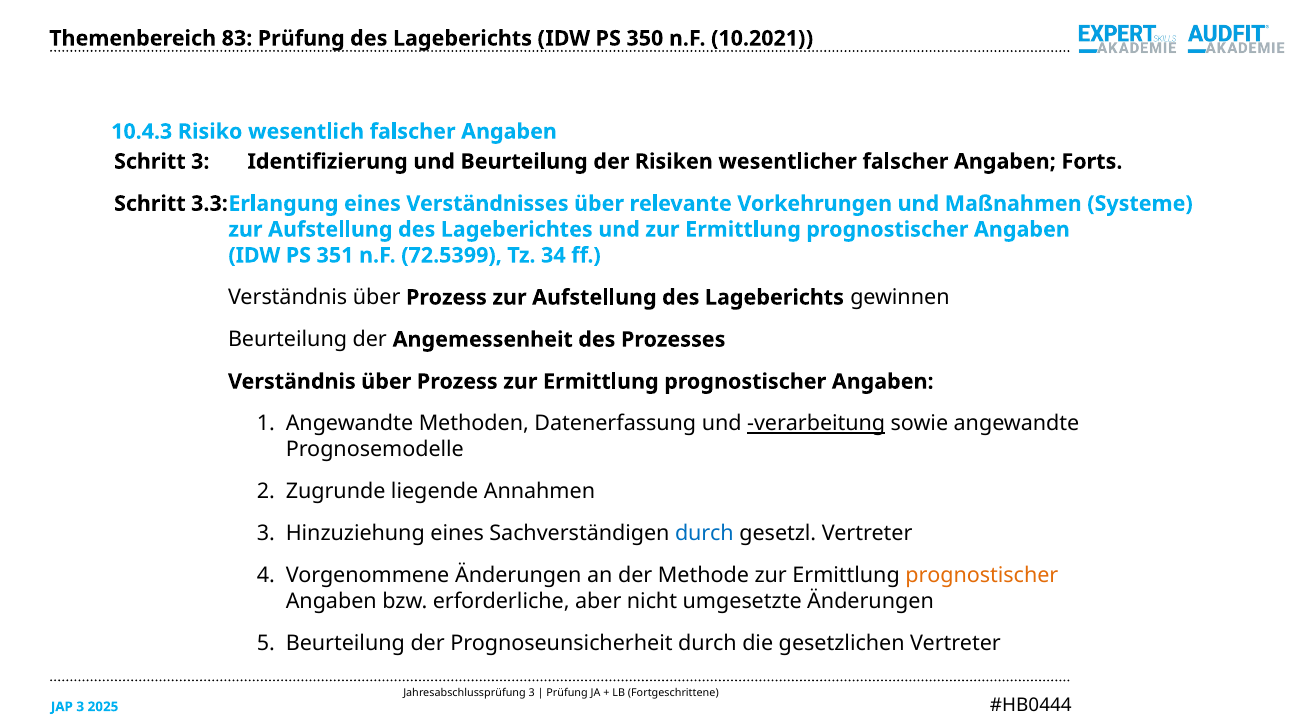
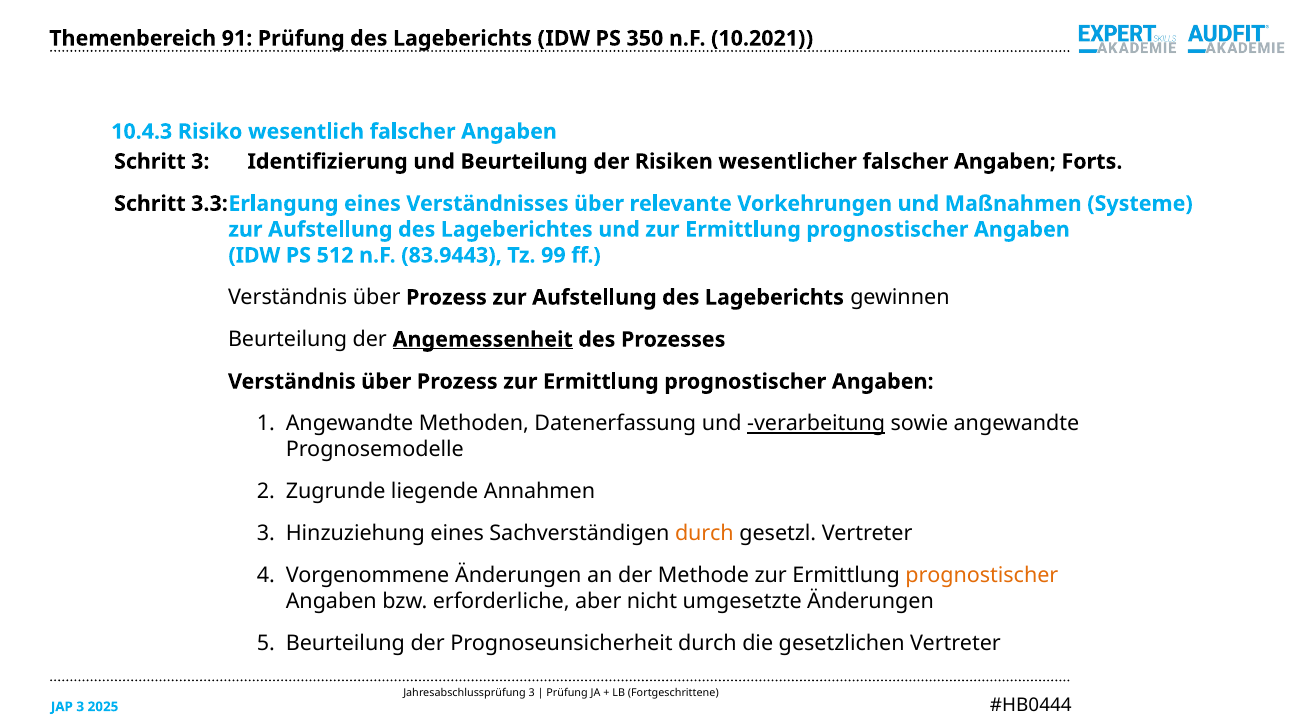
83: 83 -> 91
351: 351 -> 512
72.5399: 72.5399 -> 83.9443
34: 34 -> 99
Angemessenheit underline: none -> present
durch at (704, 534) colour: blue -> orange
